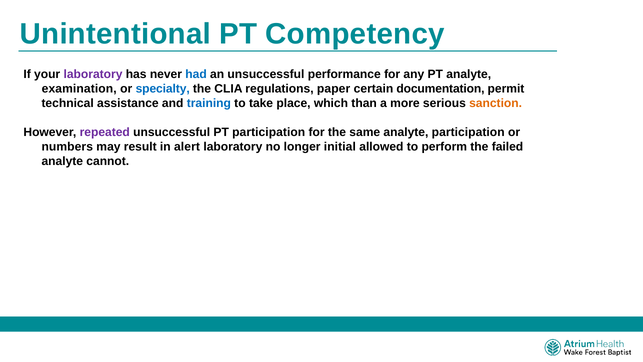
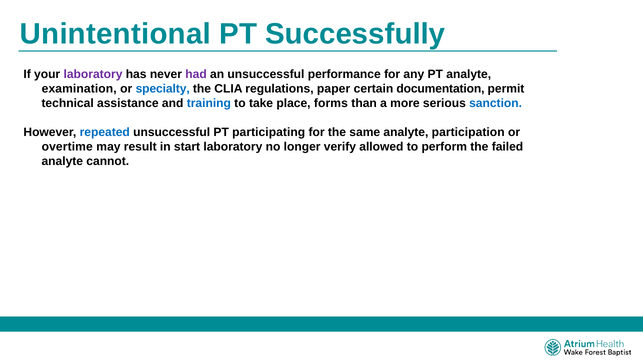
Competency: Competency -> Successfully
had colour: blue -> purple
which: which -> forms
sanction colour: orange -> blue
repeated colour: purple -> blue
PT participation: participation -> participating
numbers: numbers -> overtime
alert: alert -> start
initial: initial -> verify
